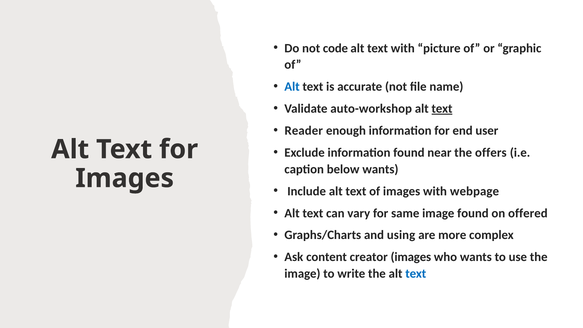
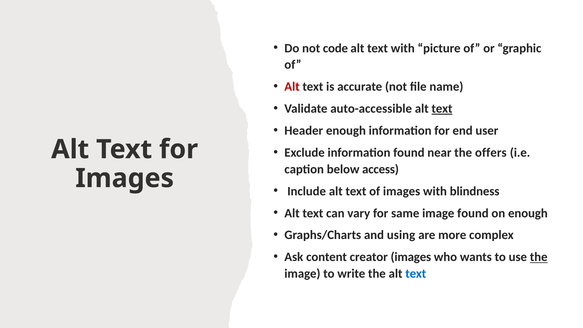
Alt at (292, 87) colour: blue -> red
auto-workshop: auto-workshop -> auto-accessible
Reader: Reader -> Header
below wants: wants -> access
webpage: webpage -> blindness
on offered: offered -> enough
the at (539, 257) underline: none -> present
